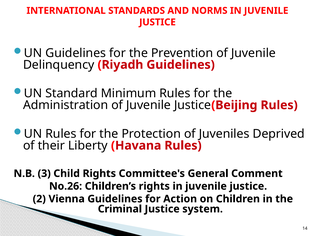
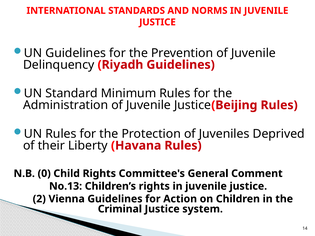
3: 3 -> 0
No.26: No.26 -> No.13
